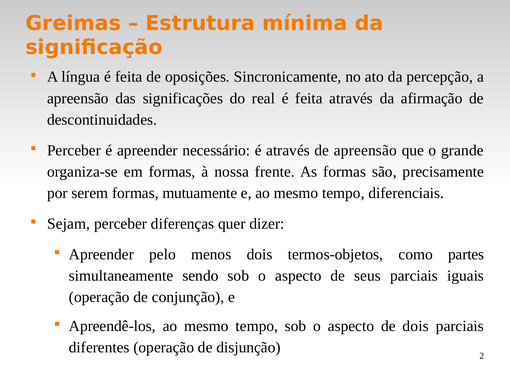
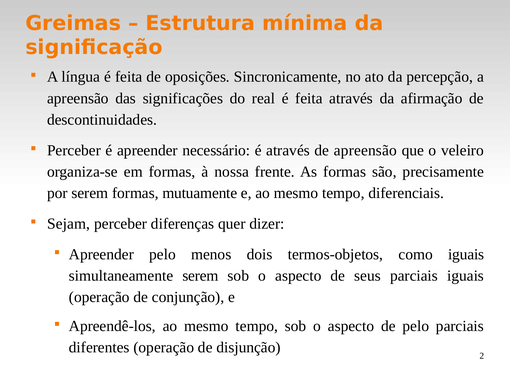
grande: grande -> veleiro
como partes: partes -> iguais
simultaneamente sendo: sendo -> serem
de dois: dois -> pelo
